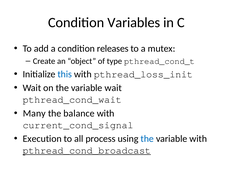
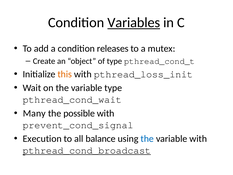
Variables underline: none -> present
this colour: blue -> orange
variable wait: wait -> type
balance: balance -> possible
current_cond_signal: current_cond_signal -> prevent_cond_signal
process: process -> balance
